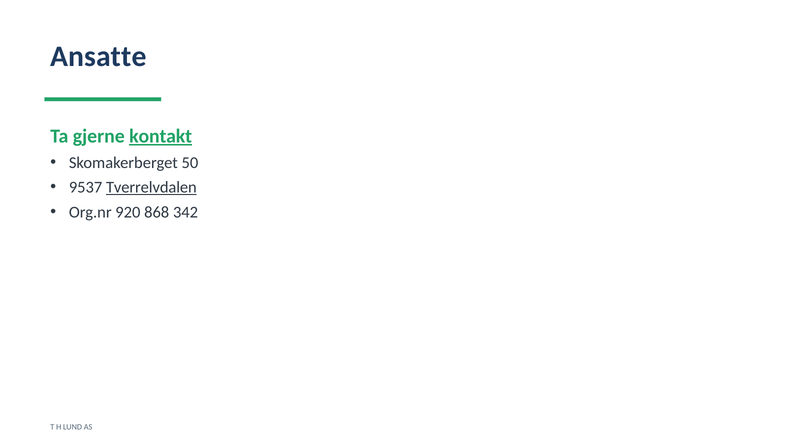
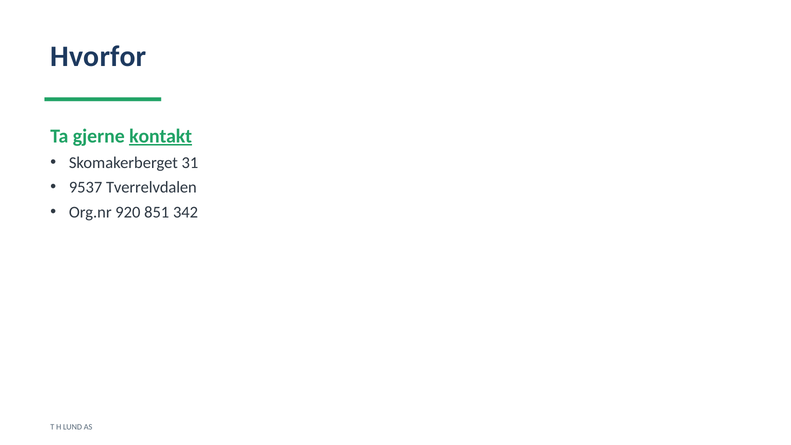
Ansatte: Ansatte -> Hvorfor
50: 50 -> 31
Tverrelvdalen underline: present -> none
868: 868 -> 851
